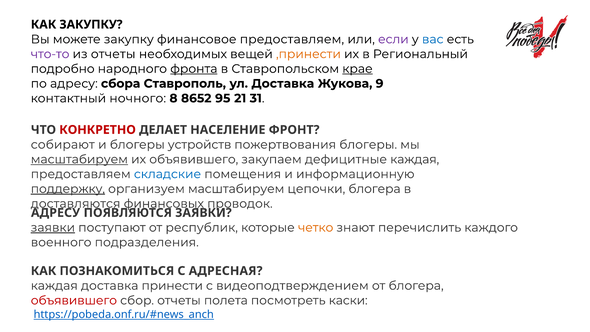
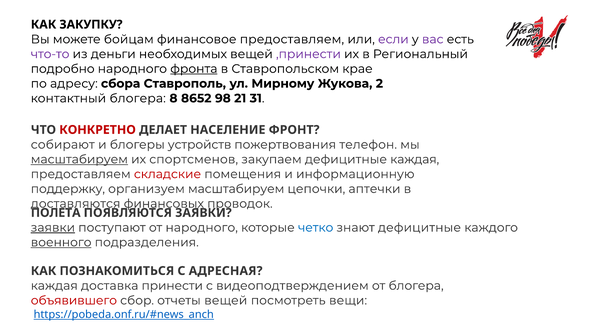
можете закупку: закупку -> бойцам
вас colour: blue -> purple
из отчеты: отчеты -> деньги
,принести colour: orange -> purple
крае underline: present -> none
ул Доставка: Доставка -> Мирному
9: 9 -> 2
контактный ночного: ночного -> блогера
95: 95 -> 98
пожертвования блогеры: блогеры -> телефон
их объявившего: объявившего -> спортсменов
складские colour: blue -> red
поддержку underline: present -> none
цепочки блогера: блогера -> аптечки
АДРЕСУ at (56, 213): АДРЕСУ -> ПОЛЕТА
от республик: республик -> народного
четко colour: orange -> blue
знают перечислить: перечислить -> дефицитные
военного underline: none -> present
отчеты полета: полета -> вещей
каски: каски -> вещи
